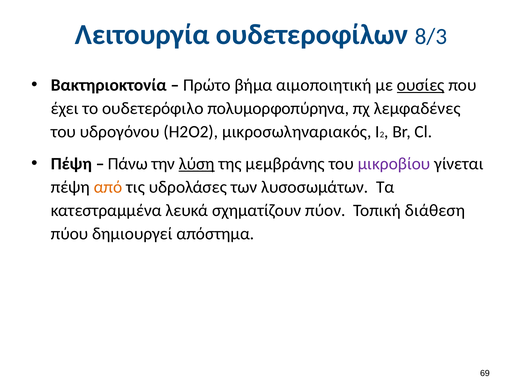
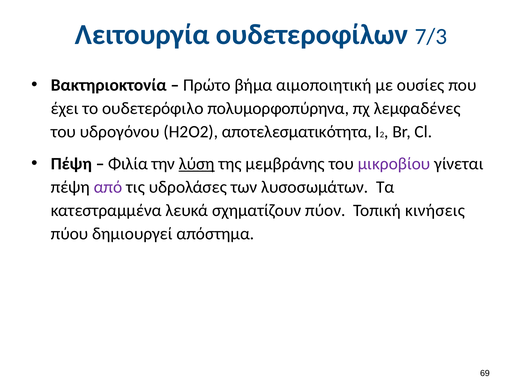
8/3: 8/3 -> 7/3
ουσίες underline: present -> none
μικροσωληναριακός: μικροσωληναριακός -> αποτελεσματικότητα
Πάνω: Πάνω -> Φιλία
από colour: orange -> purple
διάθεση: διάθεση -> κινήσεις
